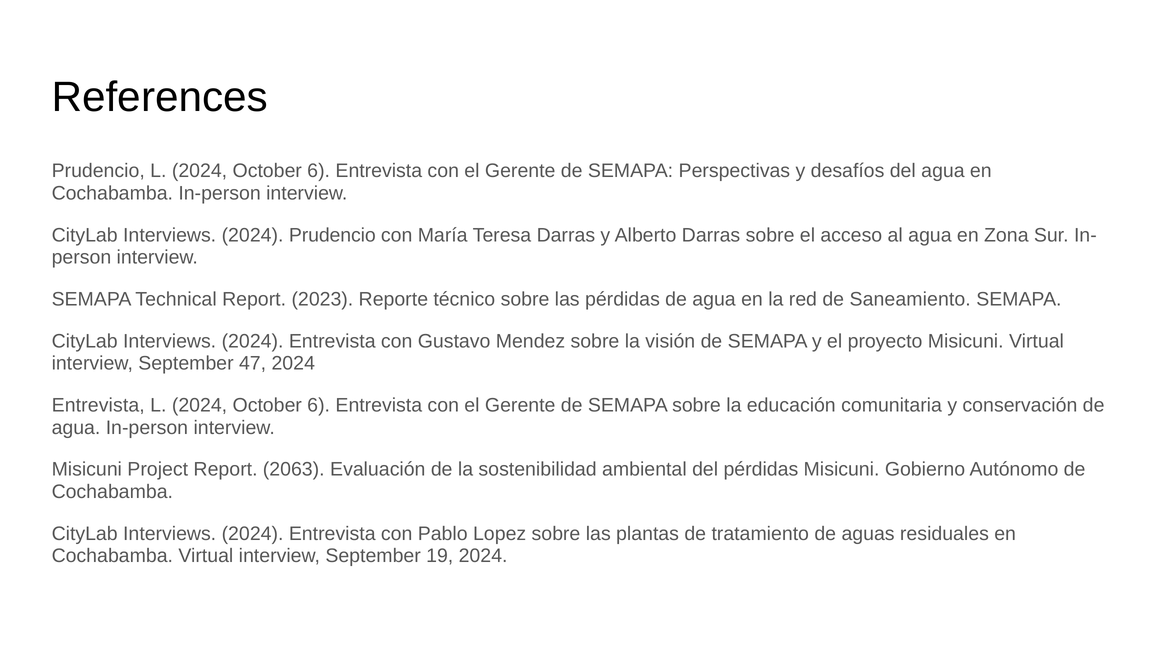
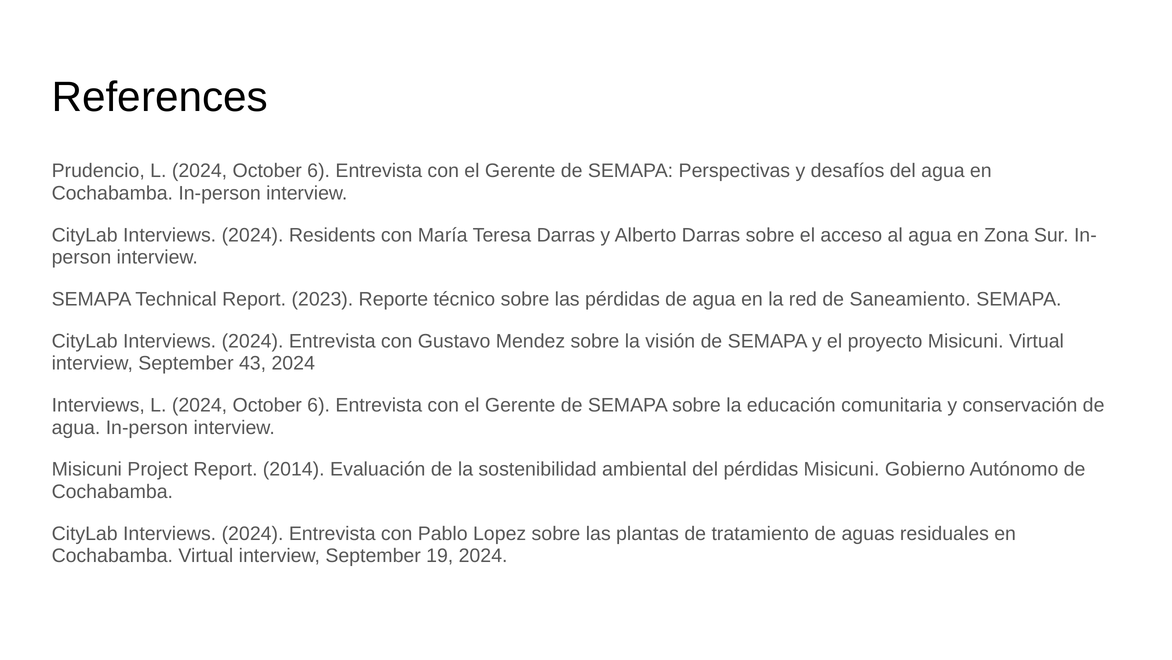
2024 Prudencio: Prudencio -> Residents
47: 47 -> 43
Entrevista at (98, 405): Entrevista -> Interviews
2063: 2063 -> 2014
